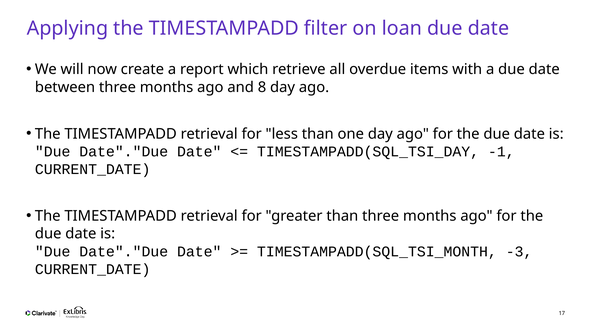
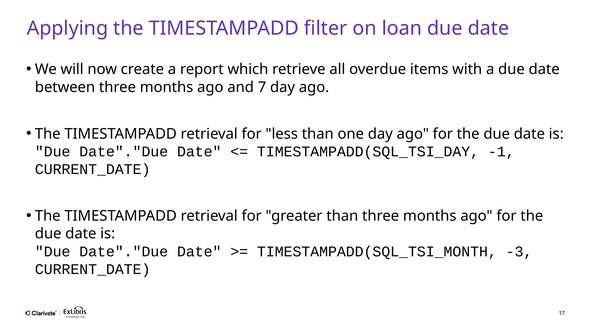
8: 8 -> 7
